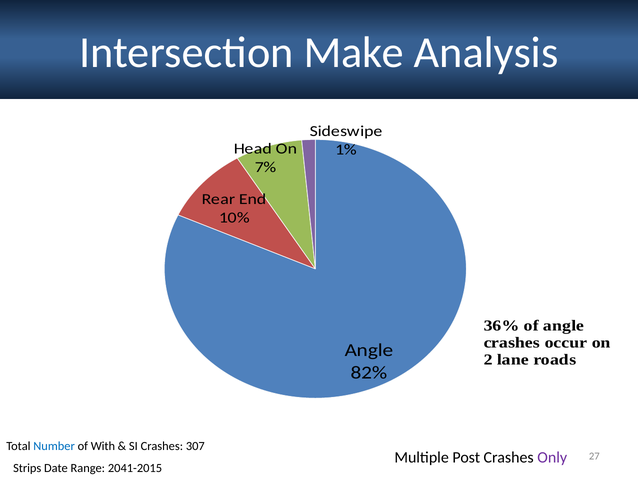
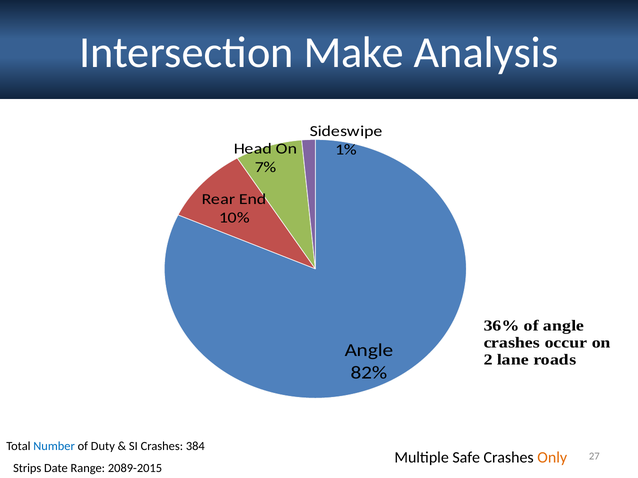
With: With -> Duty
307: 307 -> 384
Post: Post -> Safe
Only colour: purple -> orange
2041-2015: 2041-2015 -> 2089-2015
